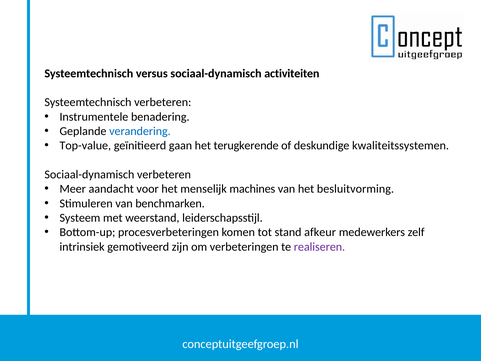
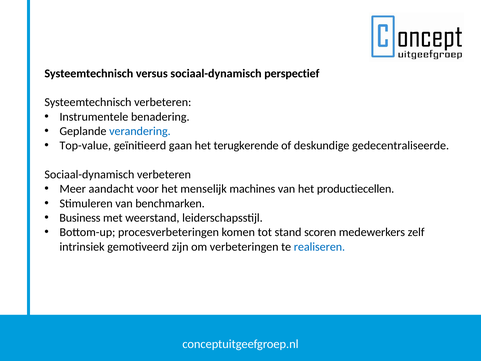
activiteiten: activiteiten -> perspectief
kwaliteitssystemen: kwaliteitssystemen -> gedecentraliseerde
besluitvorming: besluitvorming -> productiecellen
Systeem: Systeem -> Business
afkeur: afkeur -> scoren
realiseren colour: purple -> blue
